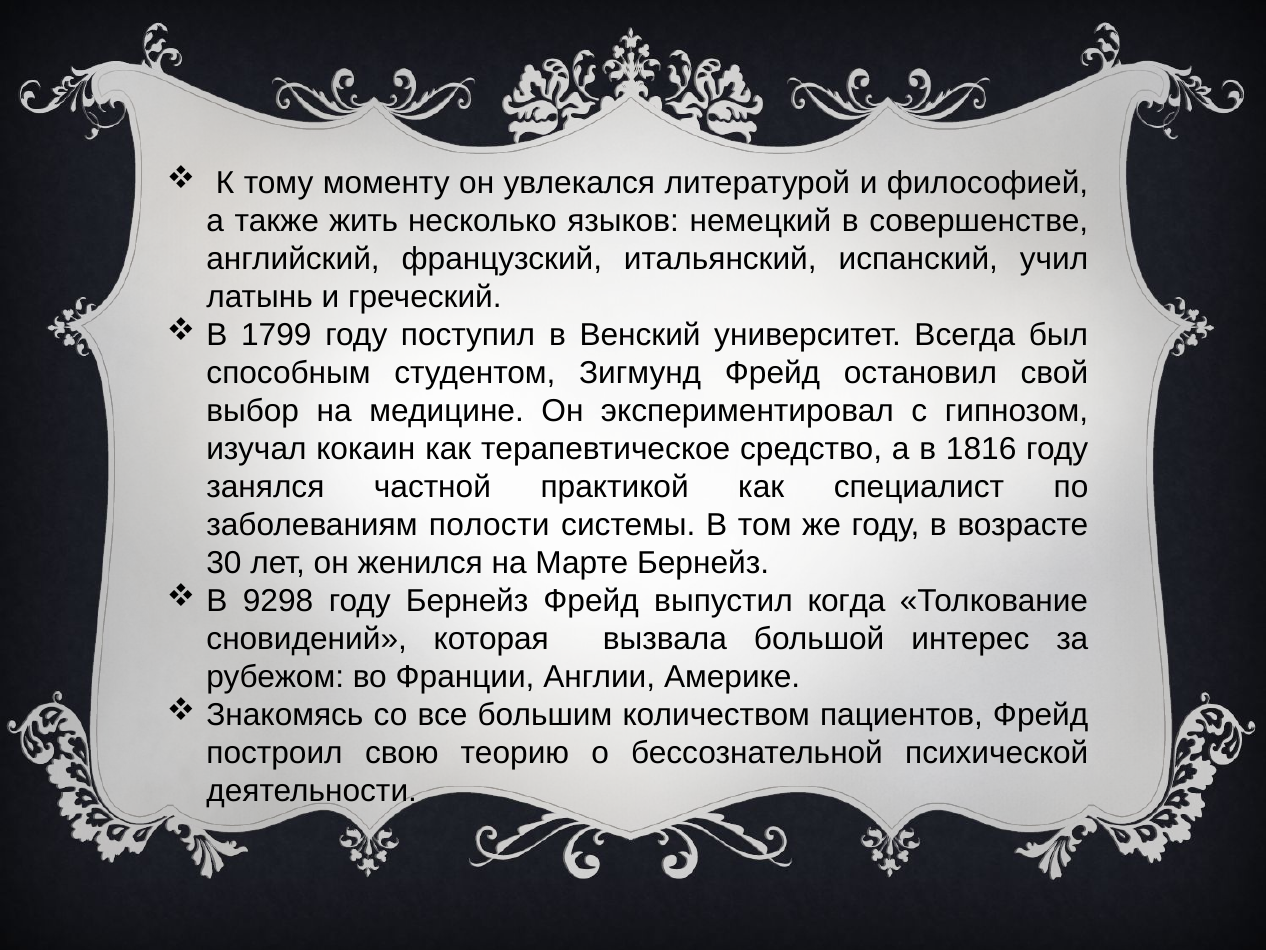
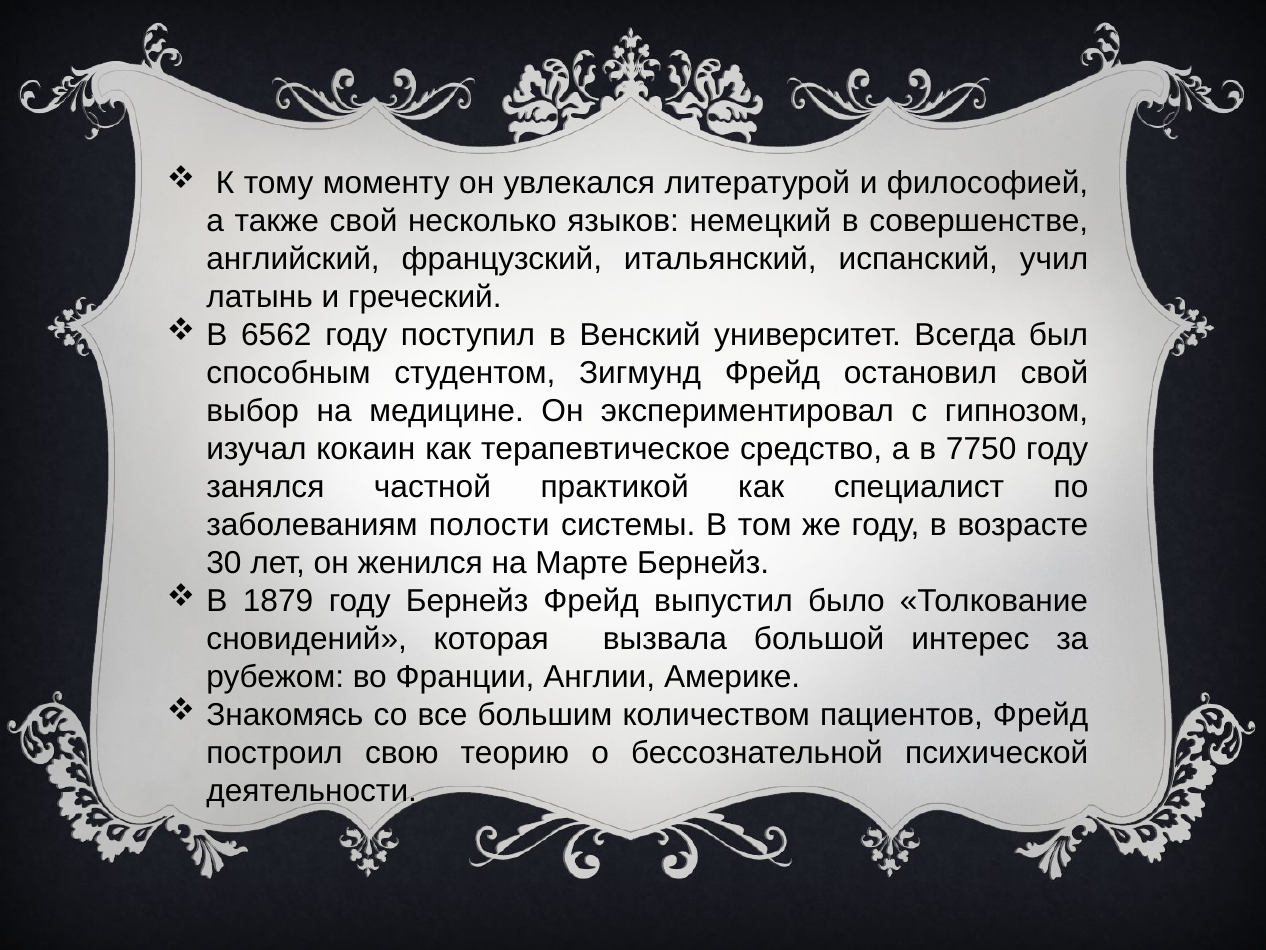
также жить: жить -> свой
1799: 1799 -> 6562
1816: 1816 -> 7750
9298: 9298 -> 1879
когда: когда -> было
